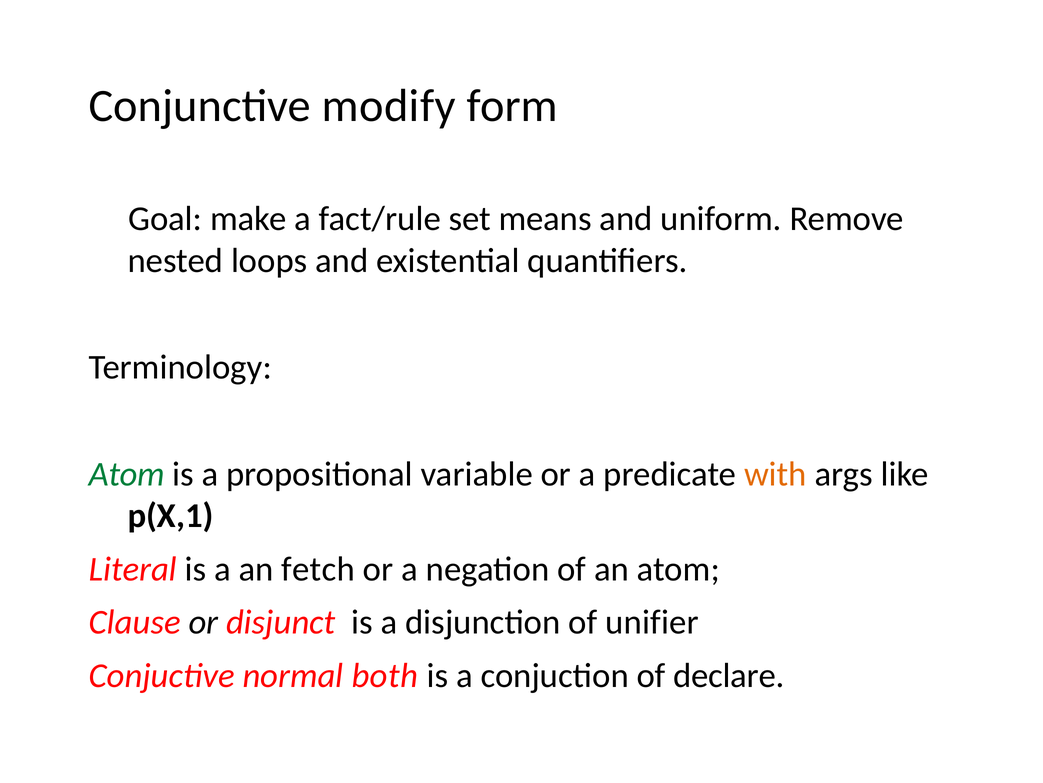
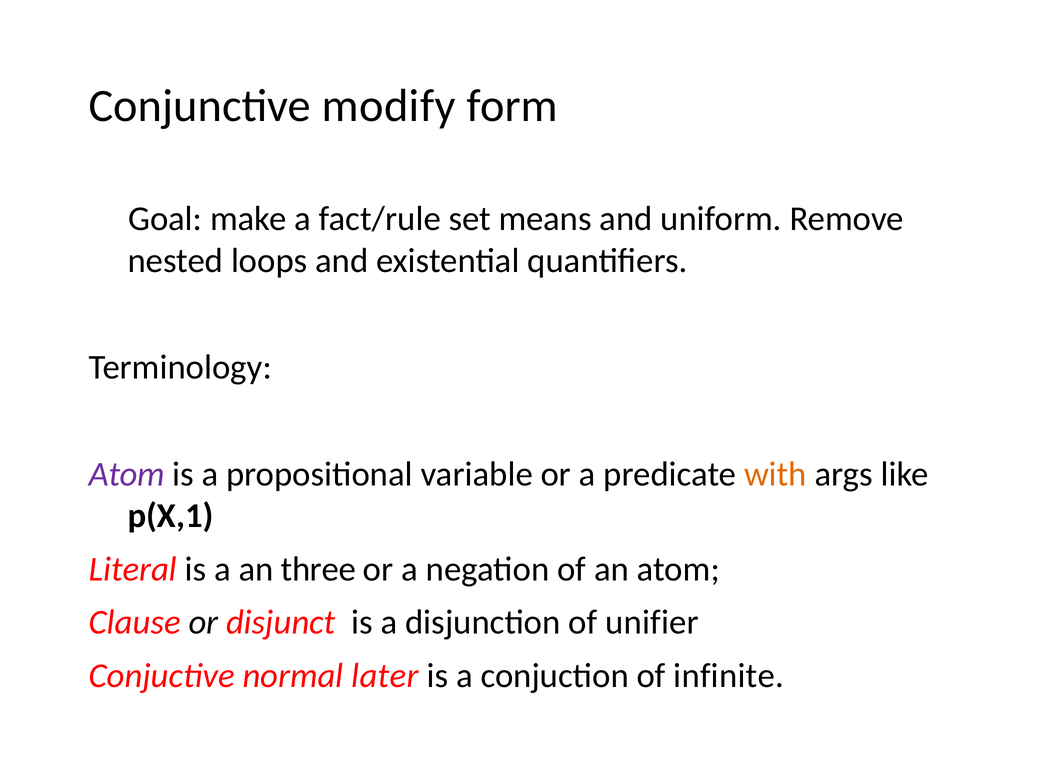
Atom at (127, 474) colour: green -> purple
fetch: fetch -> three
both: both -> later
declare: declare -> infinite
